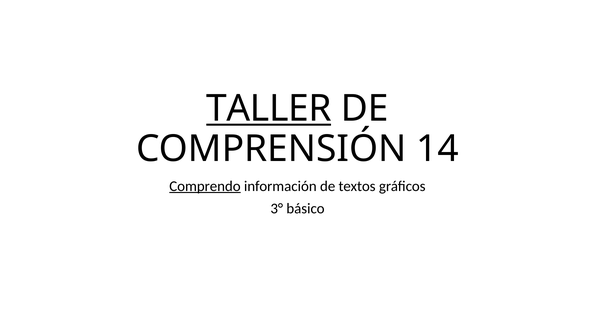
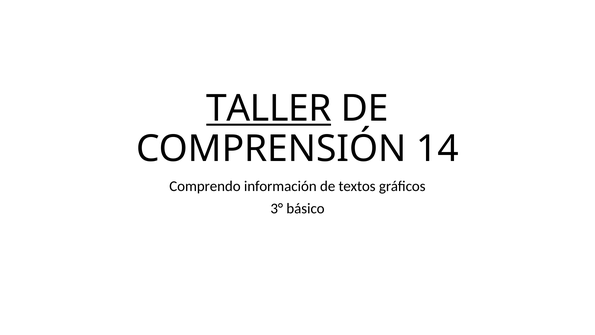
Comprendo underline: present -> none
